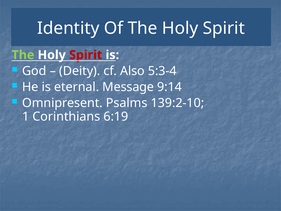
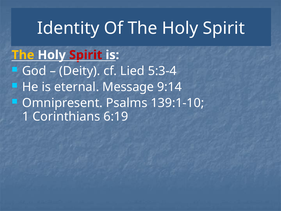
The at (23, 55) colour: light green -> yellow
Also: Also -> Lied
139:2-10: 139:2-10 -> 139:1-10
